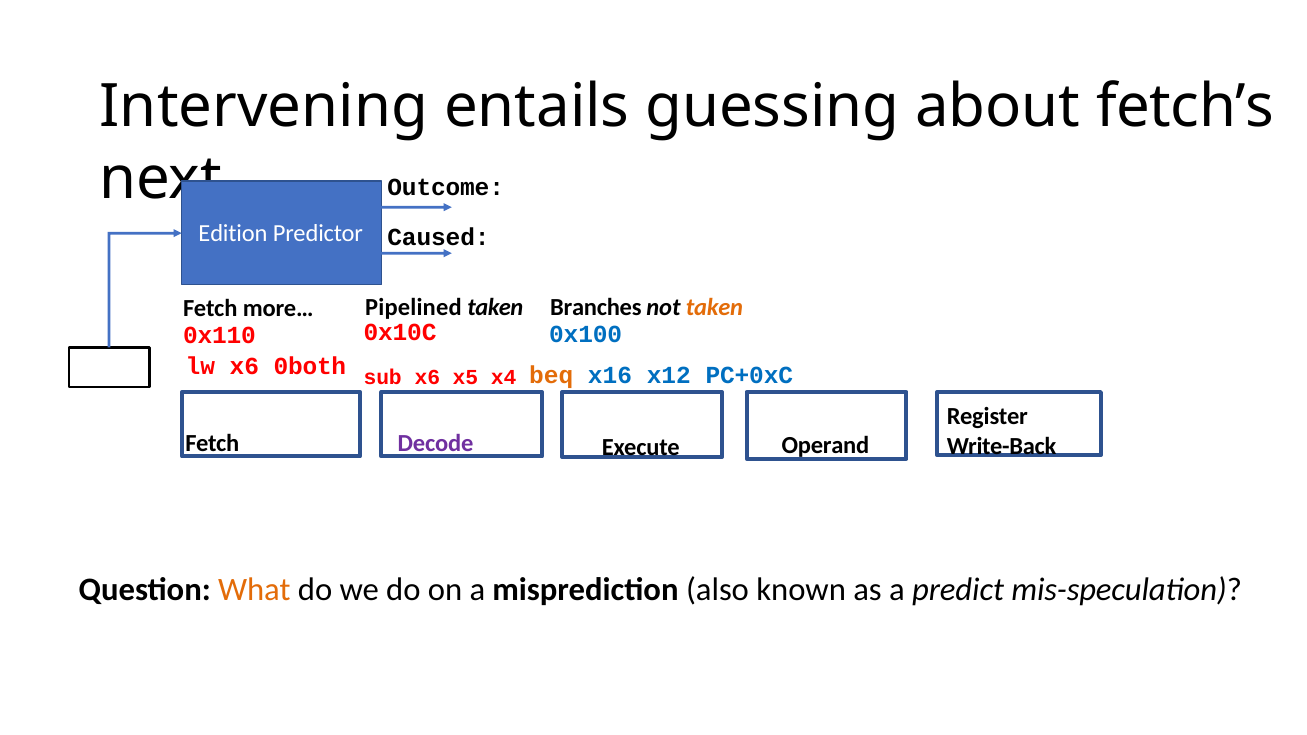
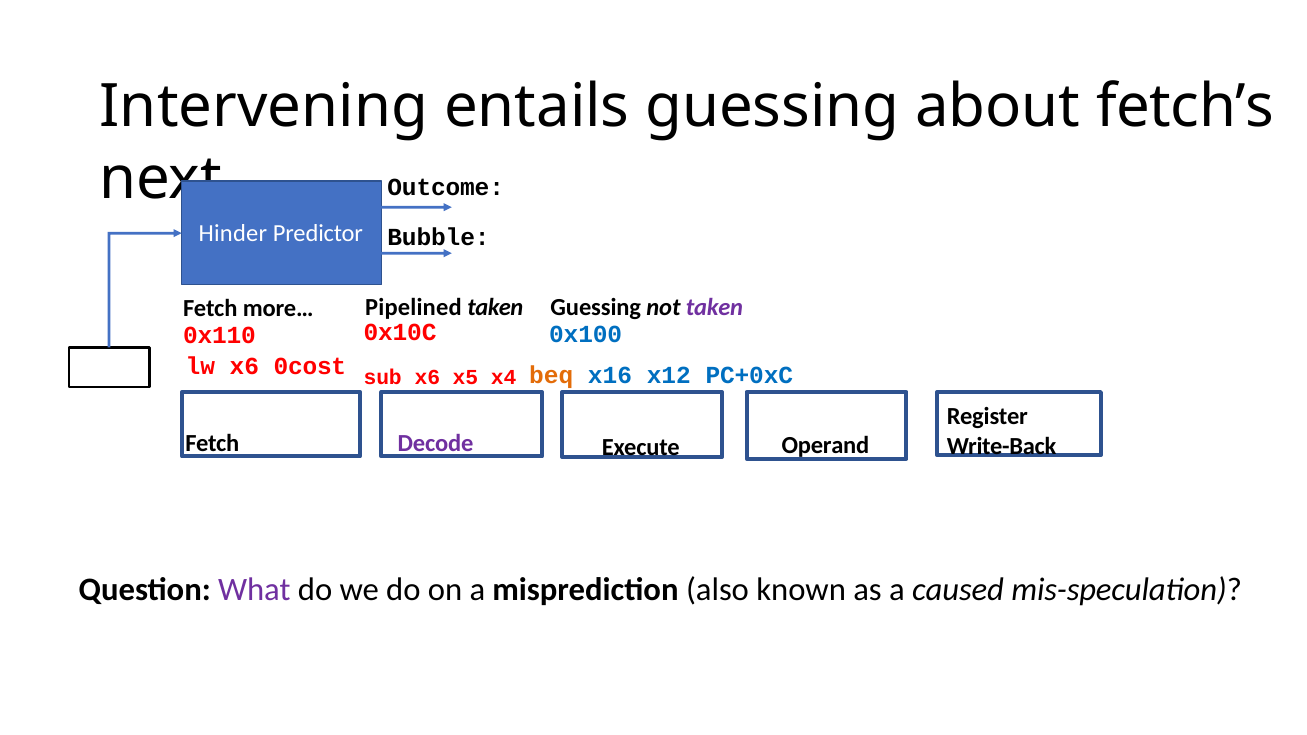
Edition: Edition -> Hinder
Caused: Caused -> Bubble
Branches at (596, 308): Branches -> Guessing
taken at (715, 308) colour: orange -> purple
0both: 0both -> 0cost
What colour: orange -> purple
predict: predict -> caused
